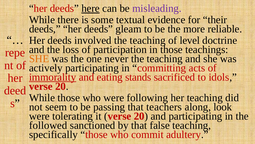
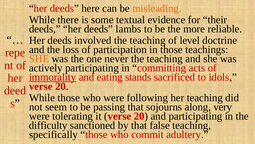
here underline: present -> none
misleading colour: purple -> orange
gleam: gleam -> lambs
teachers: teachers -> sojourns
look: look -> very
followed: followed -> difficulty
